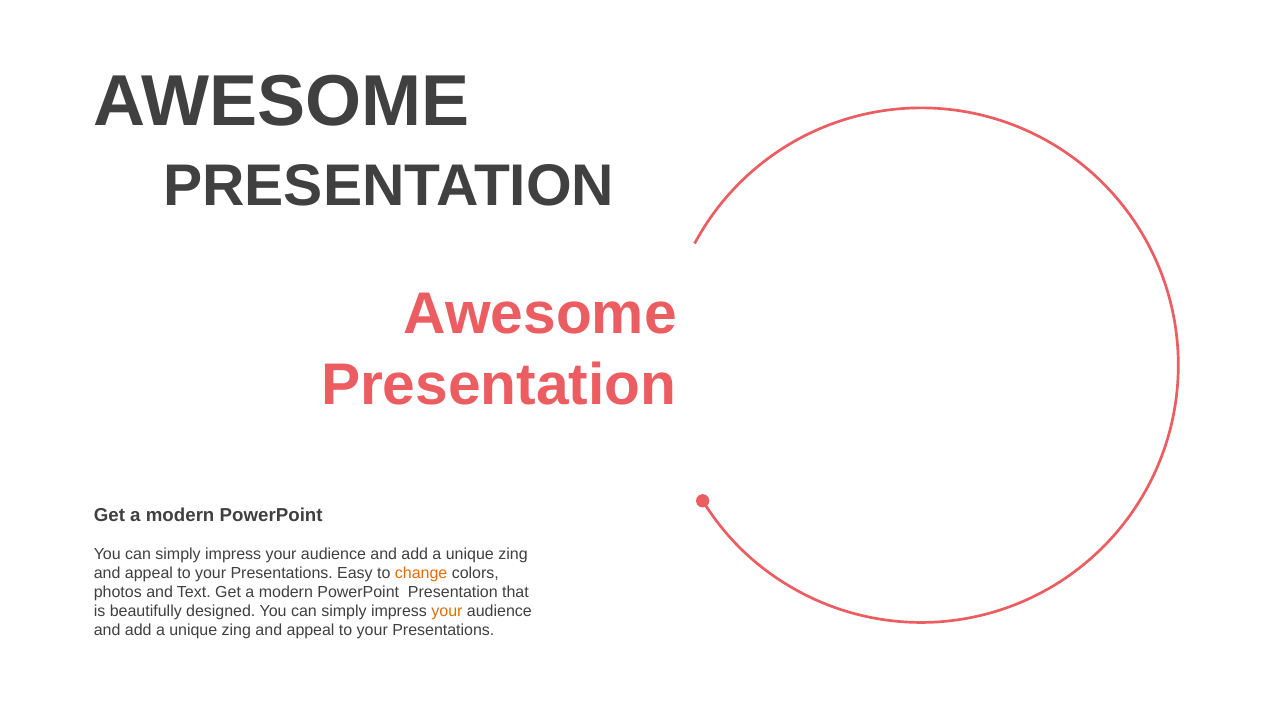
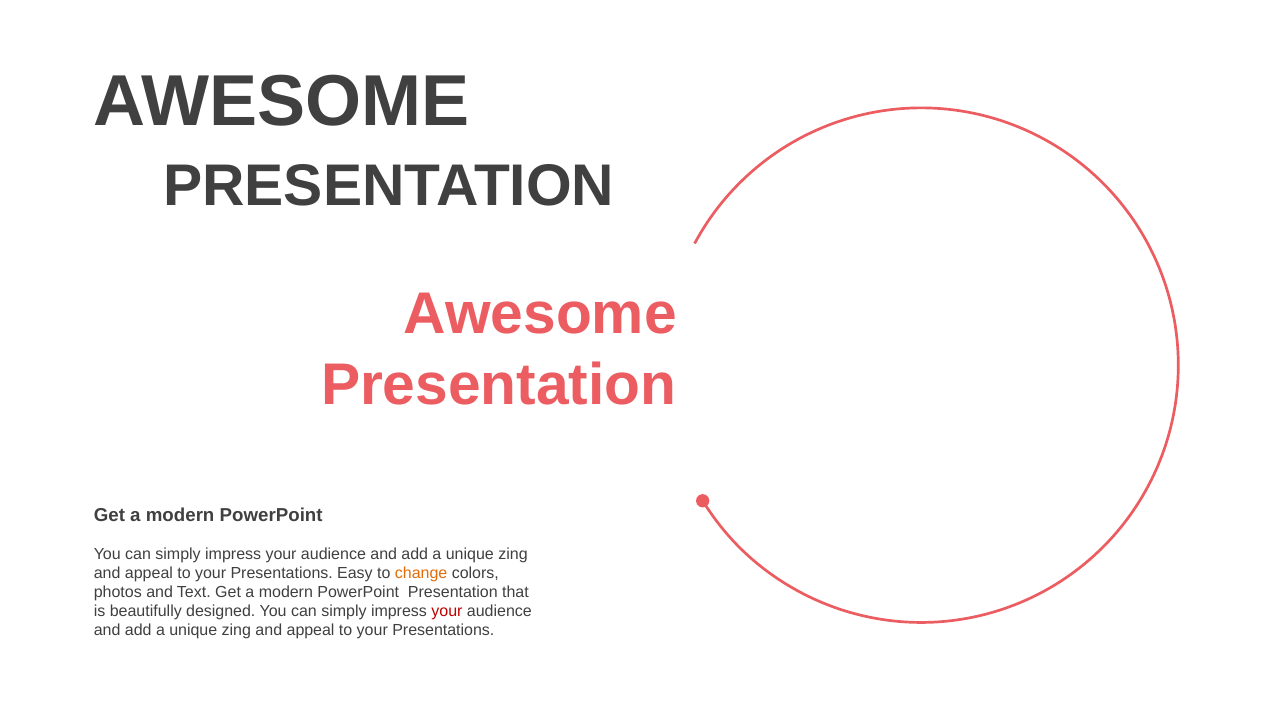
your at (447, 611) colour: orange -> red
